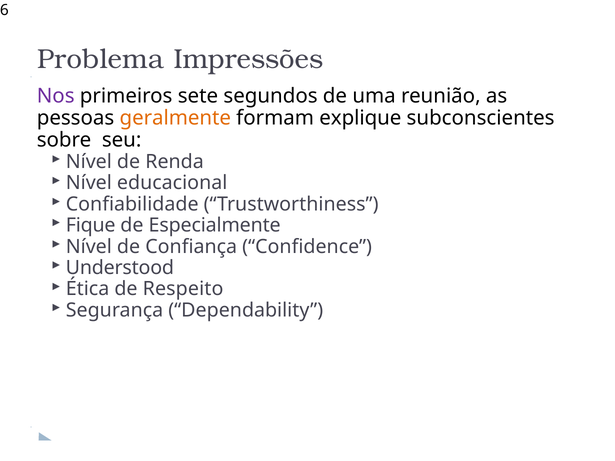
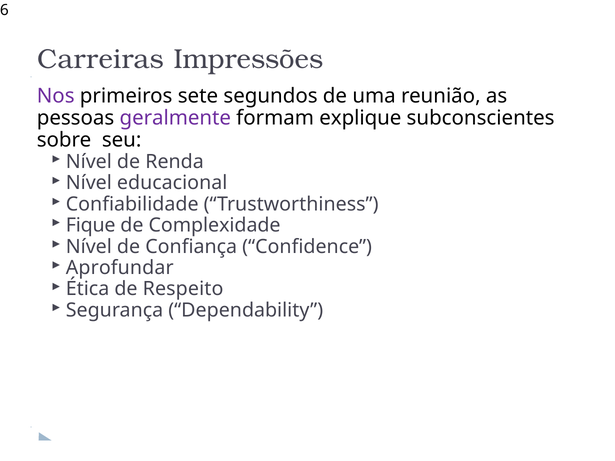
Problema: Problema -> Carreiras
geralmente colour: orange -> purple
Especialmente: Especialmente -> Complexidade
Understood: Understood -> Aprofundar
